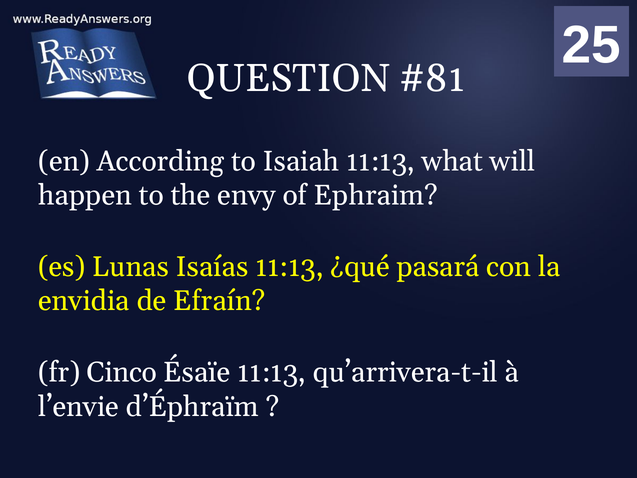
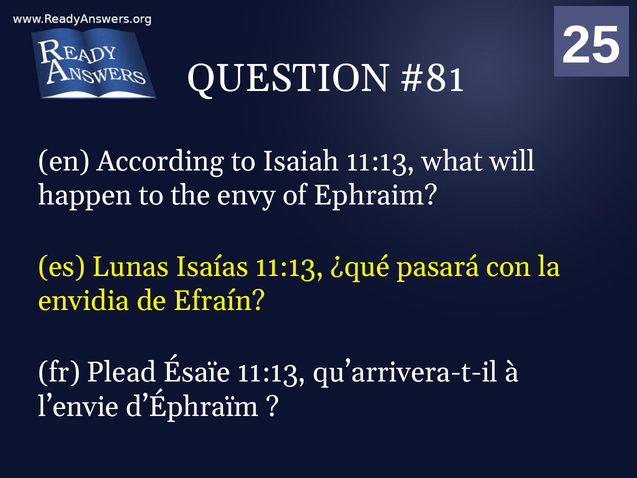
Cinco: Cinco -> Plead
